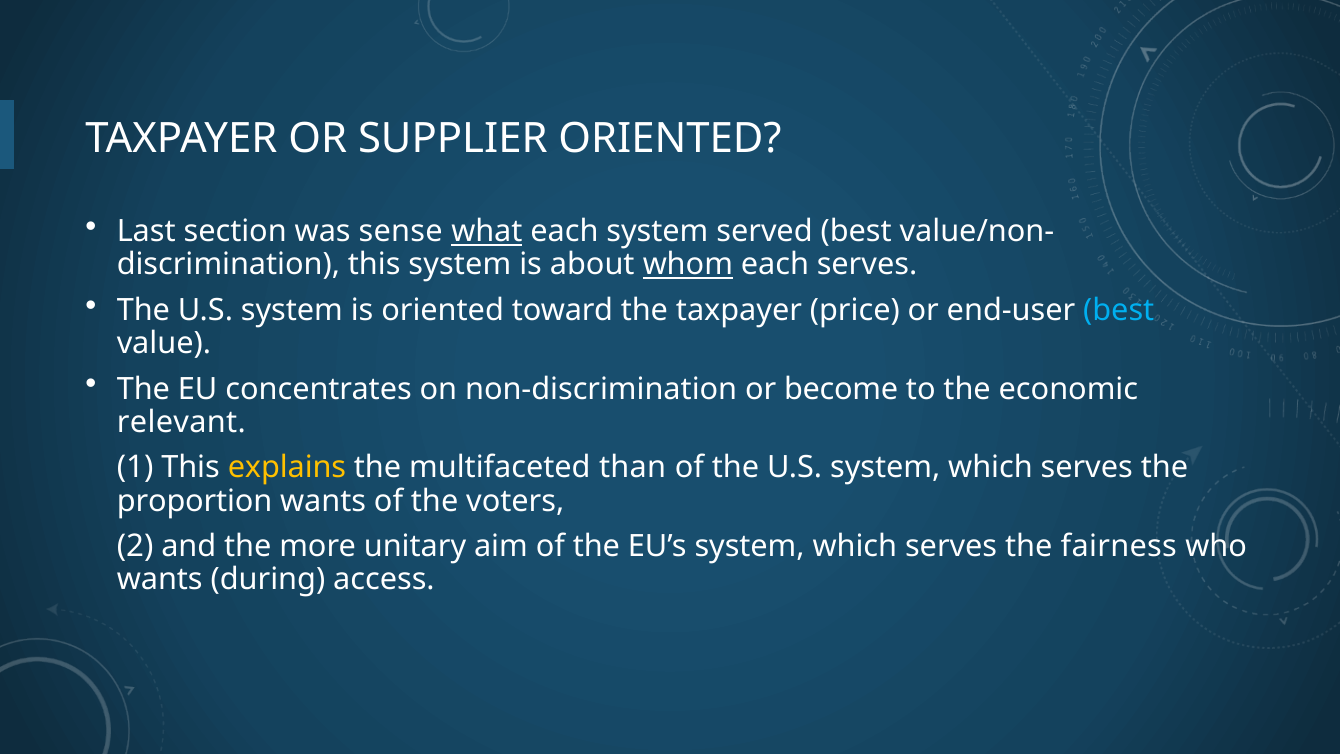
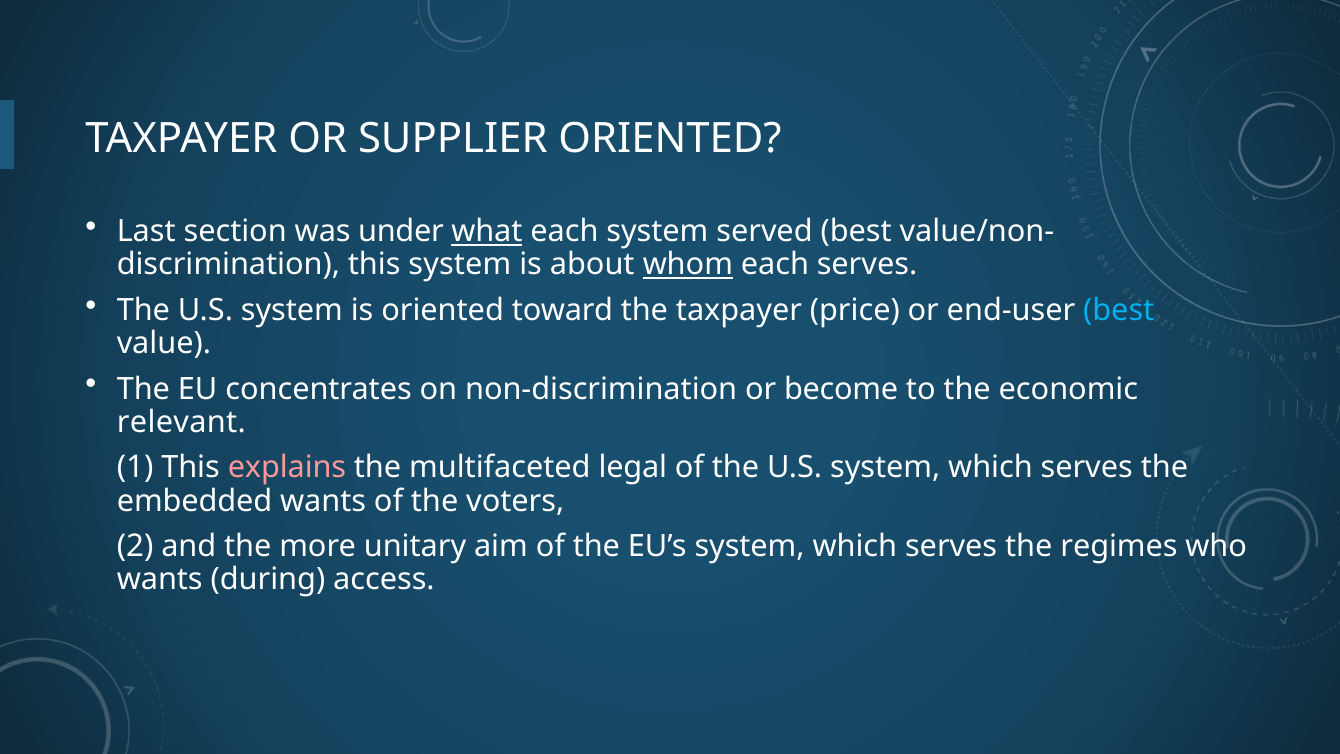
sense: sense -> under
explains colour: yellow -> pink
than: than -> legal
proportion: proportion -> embedded
fairness: fairness -> regimes
